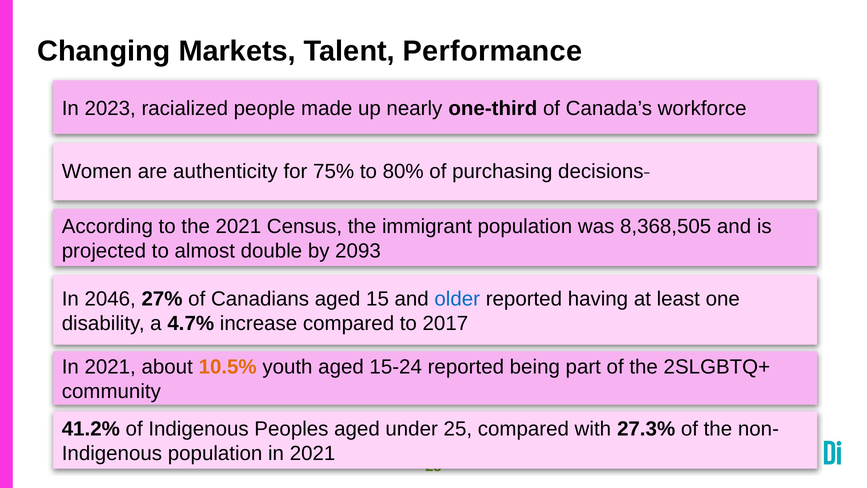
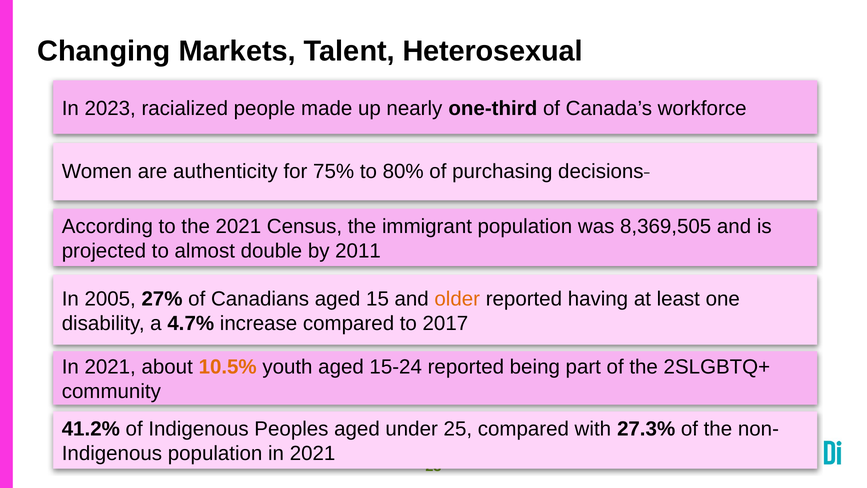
Performance: Performance -> Heterosexual
8,368,505: 8,368,505 -> 8,369,505
2093: 2093 -> 2011
2046: 2046 -> 2005
older colour: blue -> orange
